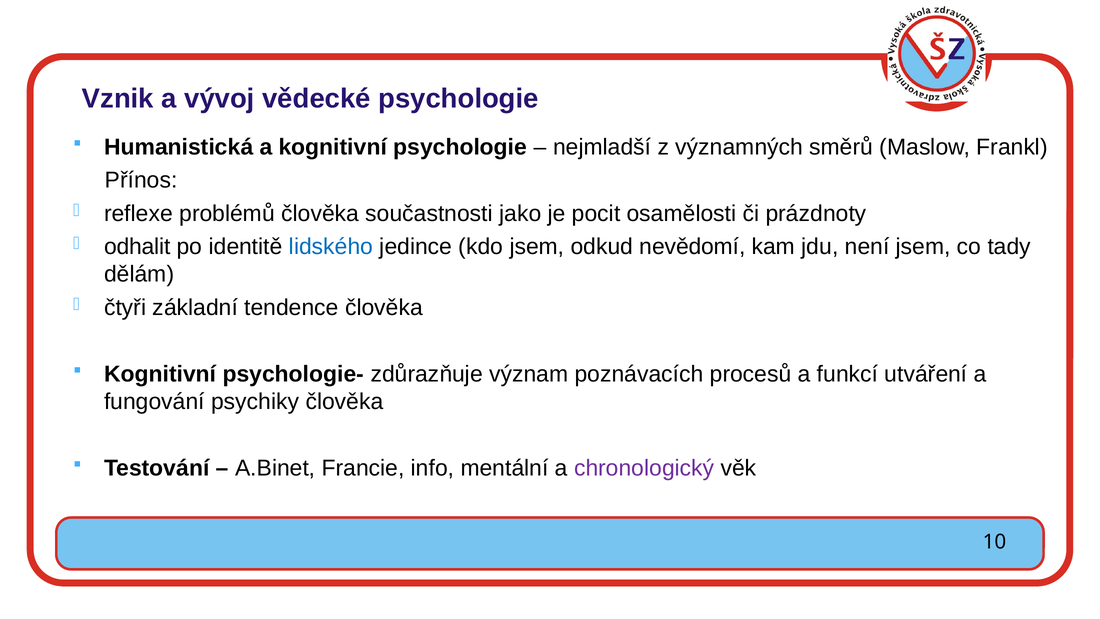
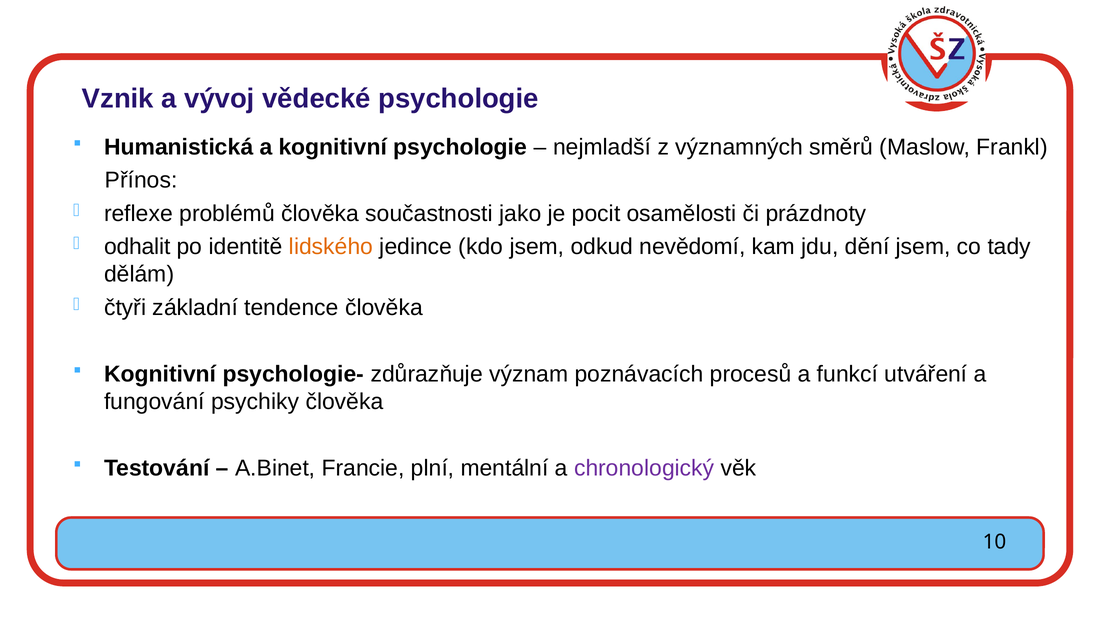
lidského colour: blue -> orange
není: není -> dění
info: info -> plní
